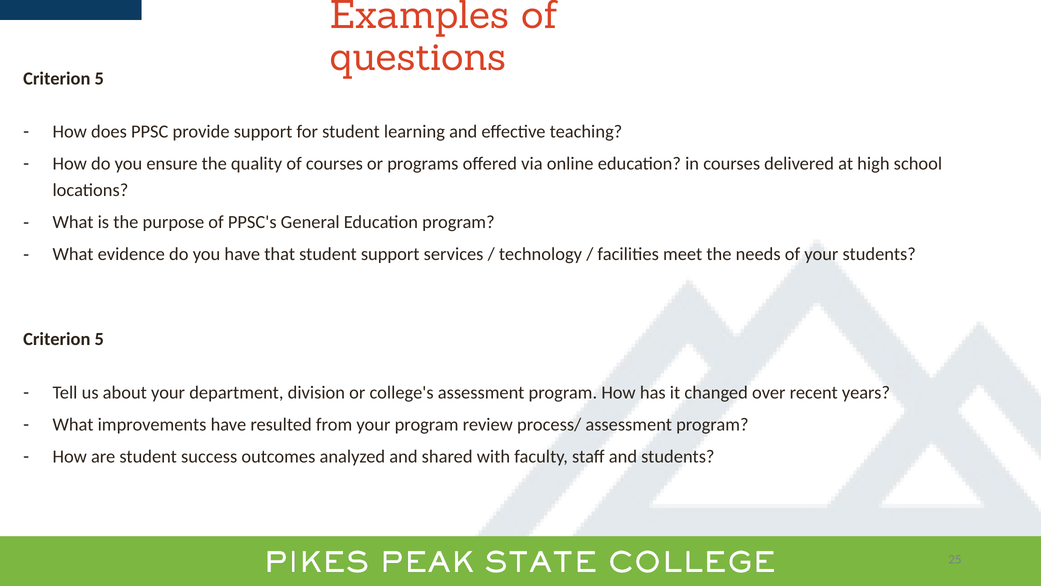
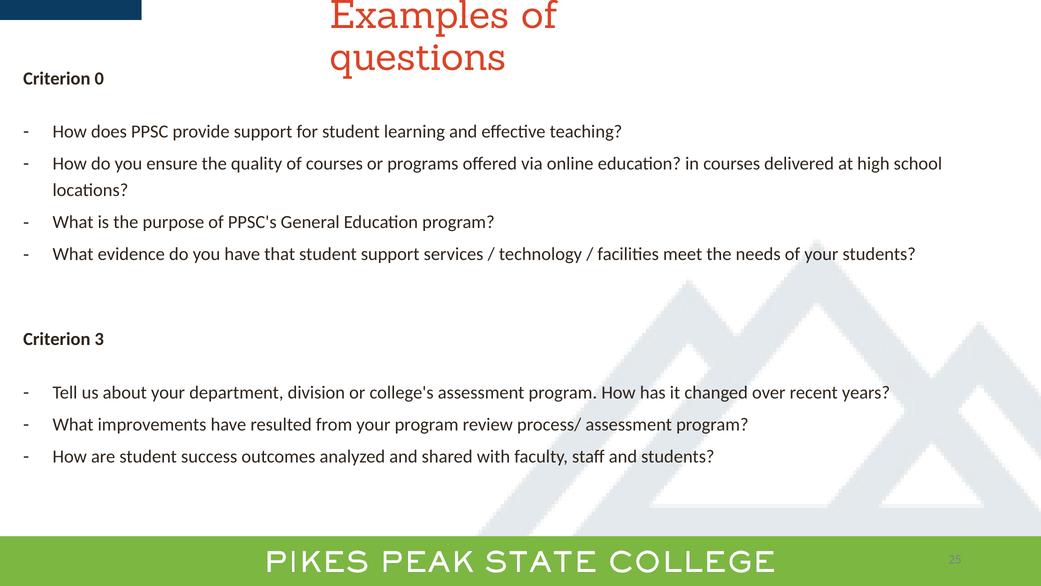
5 at (99, 78): 5 -> 0
5 at (99, 339): 5 -> 3
